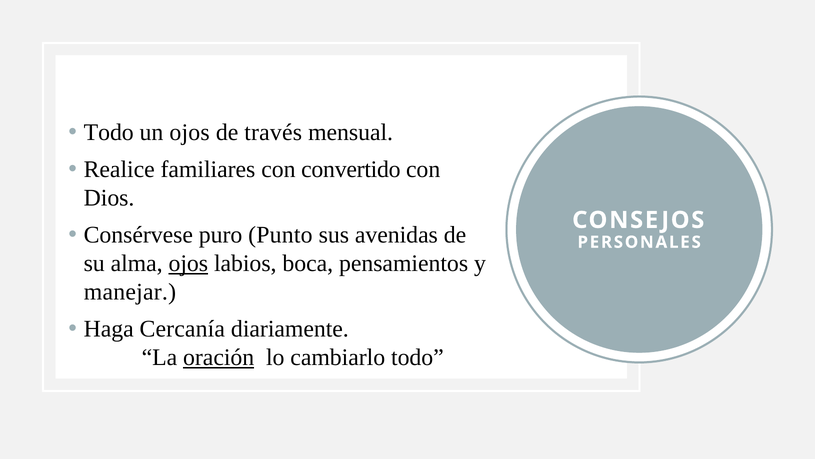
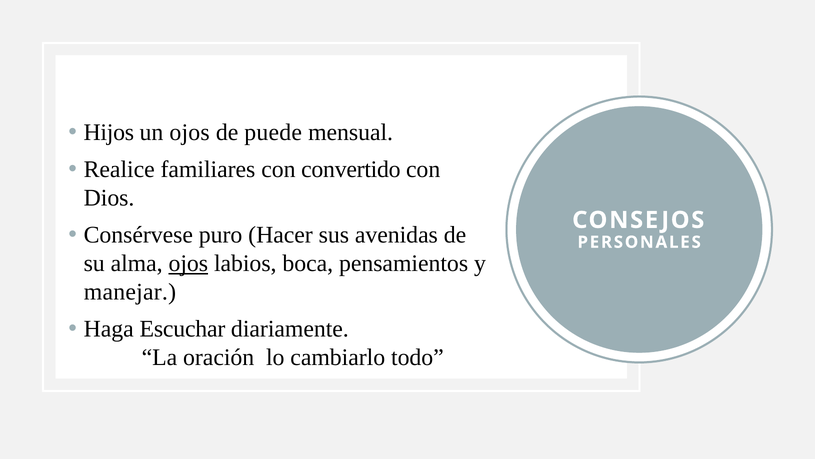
Todo at (109, 132): Todo -> Hijos
través: través -> puede
Punto: Punto -> Hacer
Cercanía: Cercanía -> Escuchar
oración underline: present -> none
